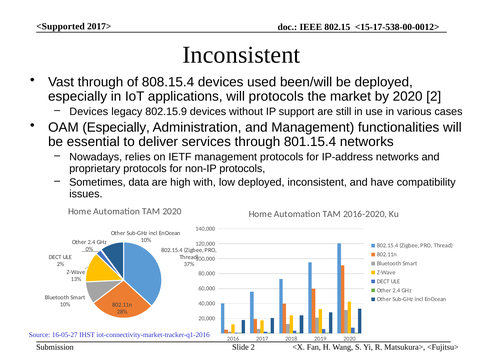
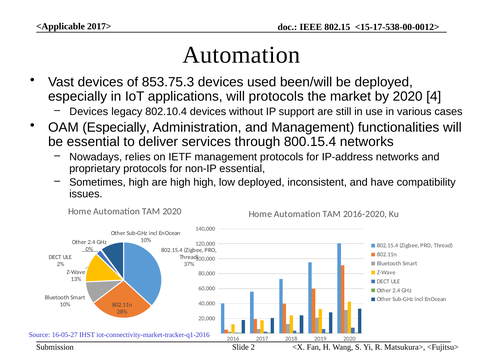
<Supported: <Supported -> <Applicable
Inconsistent at (241, 55): Inconsistent -> Automation
Vast through: through -> devices
808.15.4: 808.15.4 -> 853.75.3
2020 2: 2 -> 4
802.15.9: 802.15.9 -> 802.10.4
801.15.4: 801.15.4 -> 800.15.4
non-IP protocols: protocols -> essential
Sometimes data: data -> high
high with: with -> high
